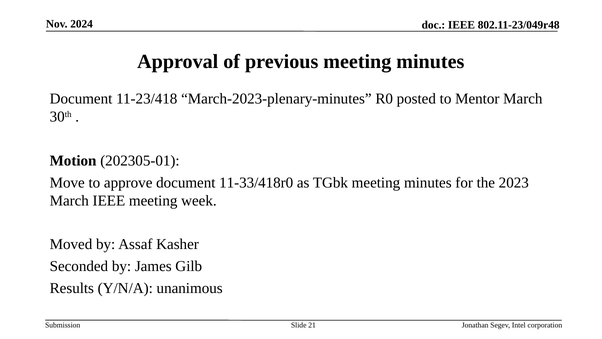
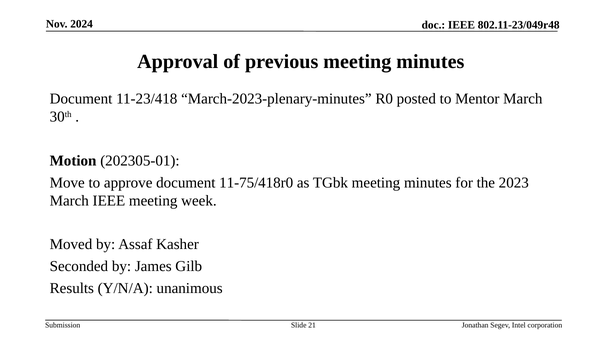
11-33/418r0: 11-33/418r0 -> 11-75/418r0
